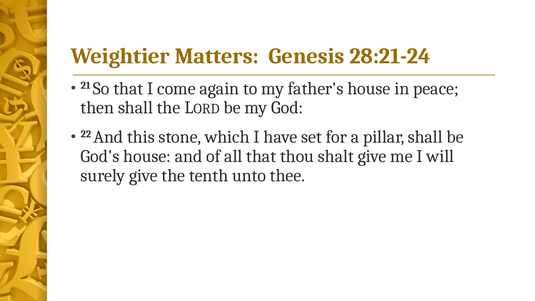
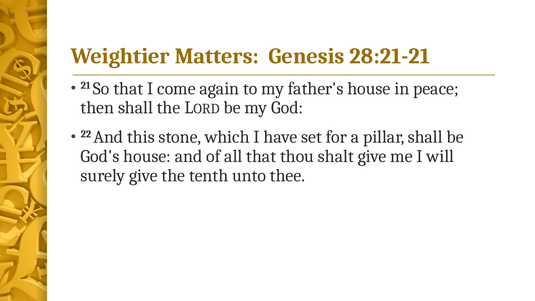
28:21-24: 28:21-24 -> 28:21-21
